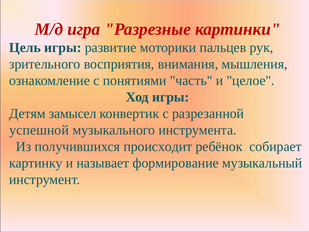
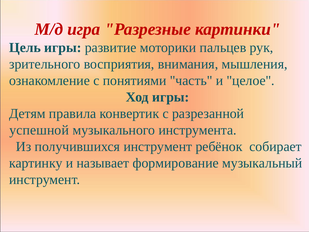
замысел: замысел -> правила
получившихся происходит: происходит -> инструмент
